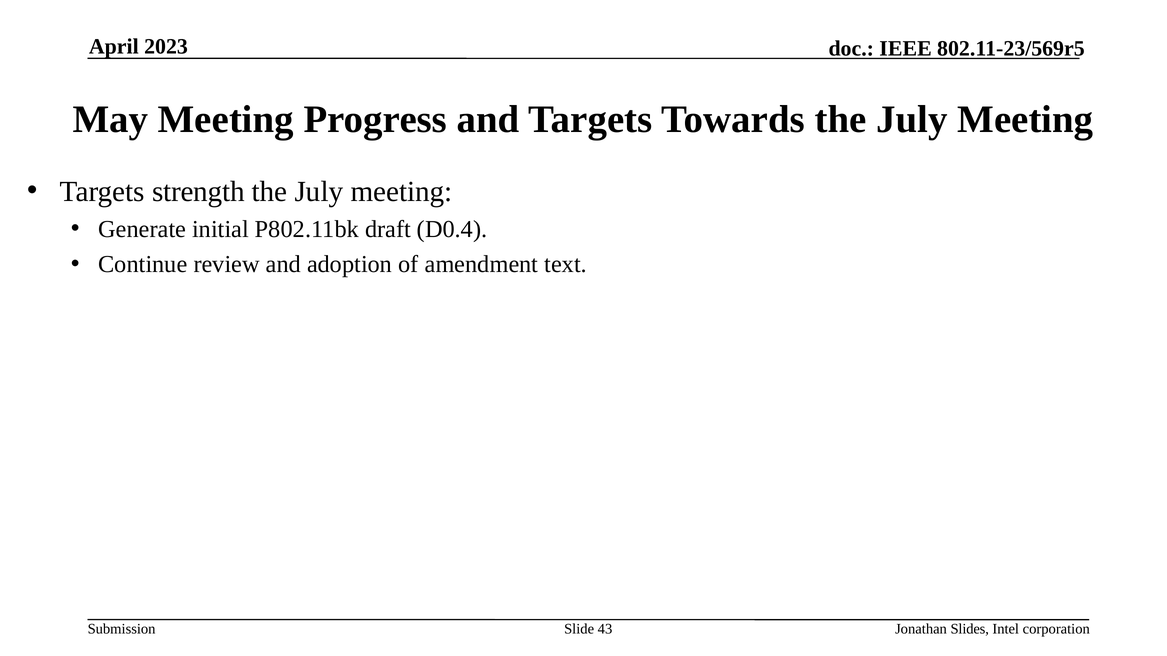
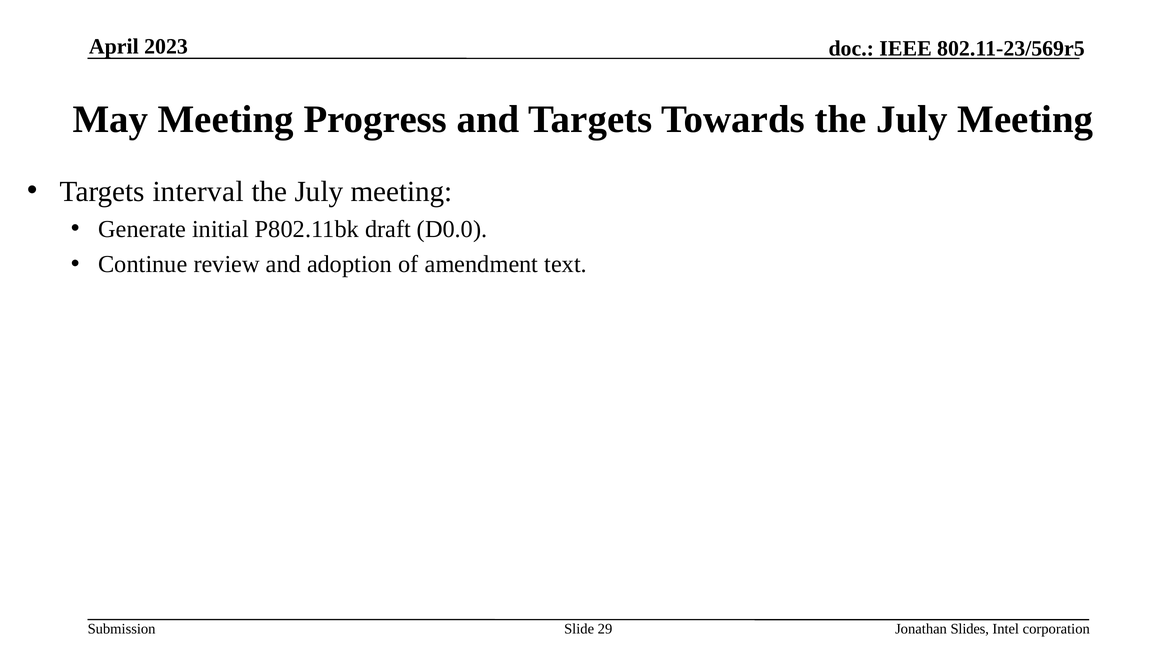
strength: strength -> interval
D0.4: D0.4 -> D0.0
43: 43 -> 29
